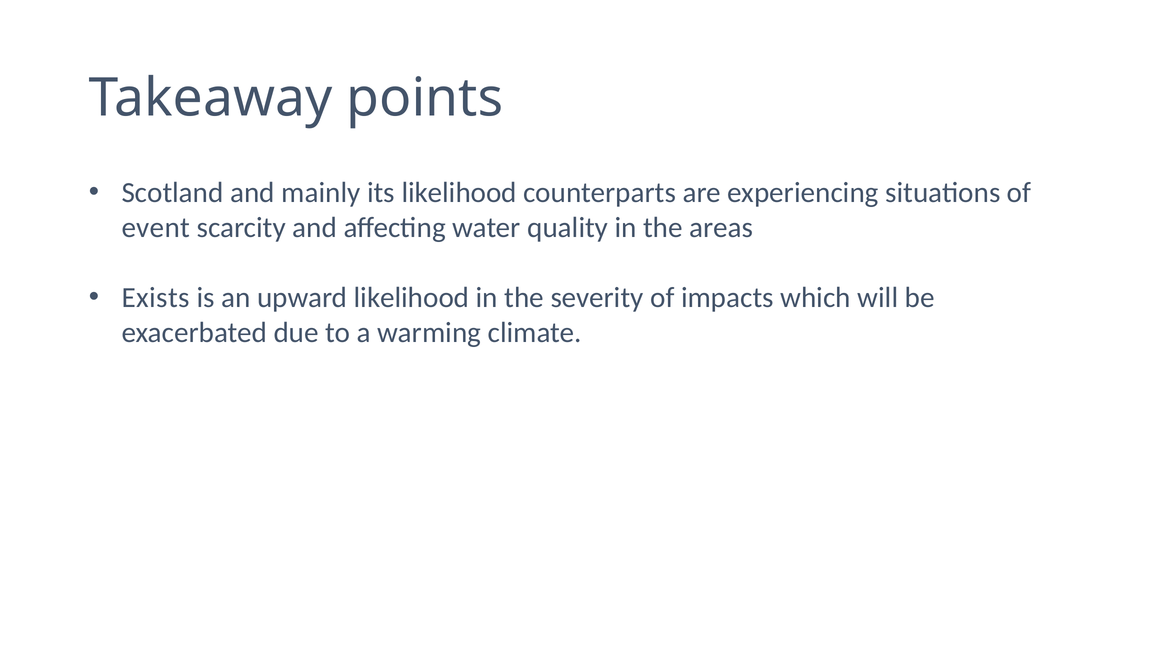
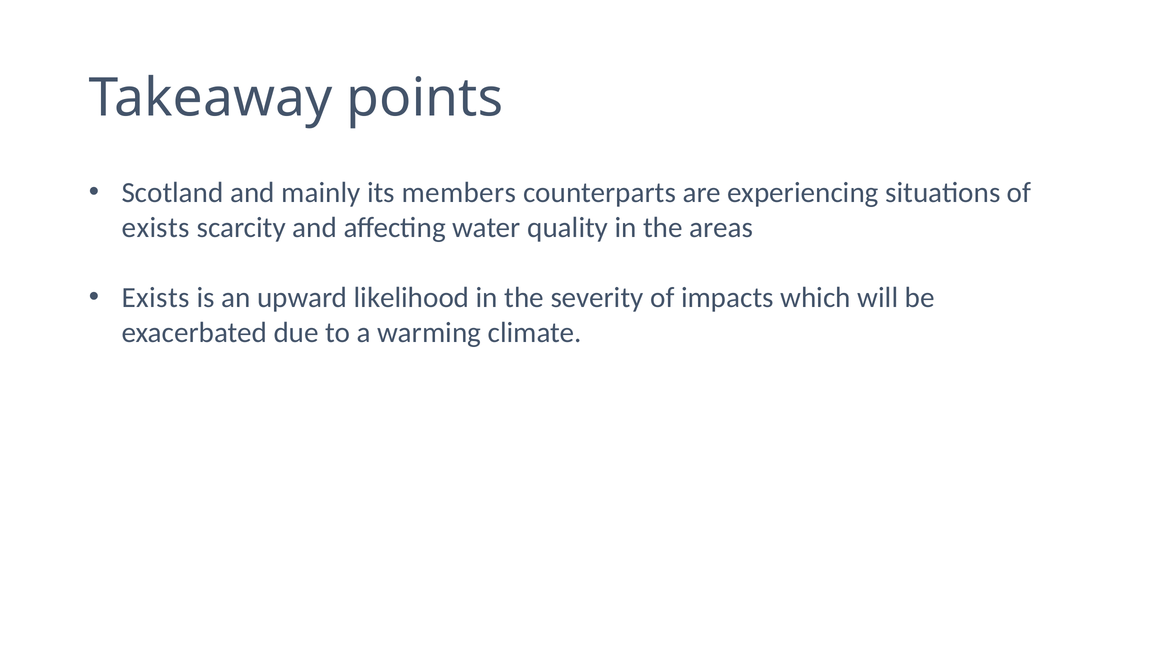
its likelihood: likelihood -> members
event at (156, 228): event -> exists
